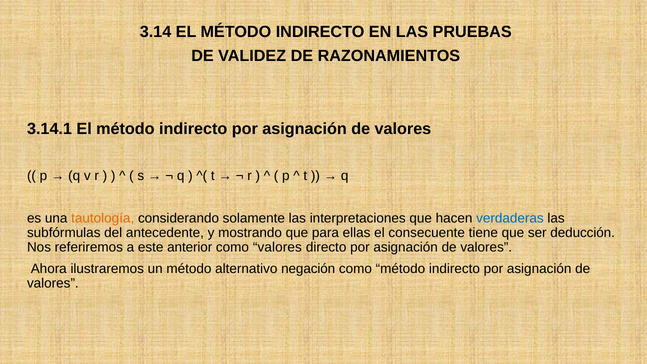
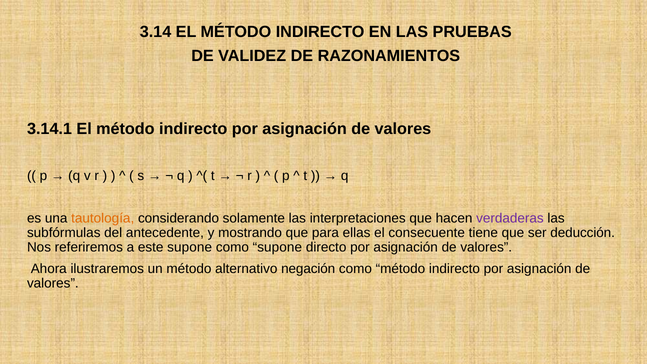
verdaderas colour: blue -> purple
este anterior: anterior -> supone
como valores: valores -> supone
